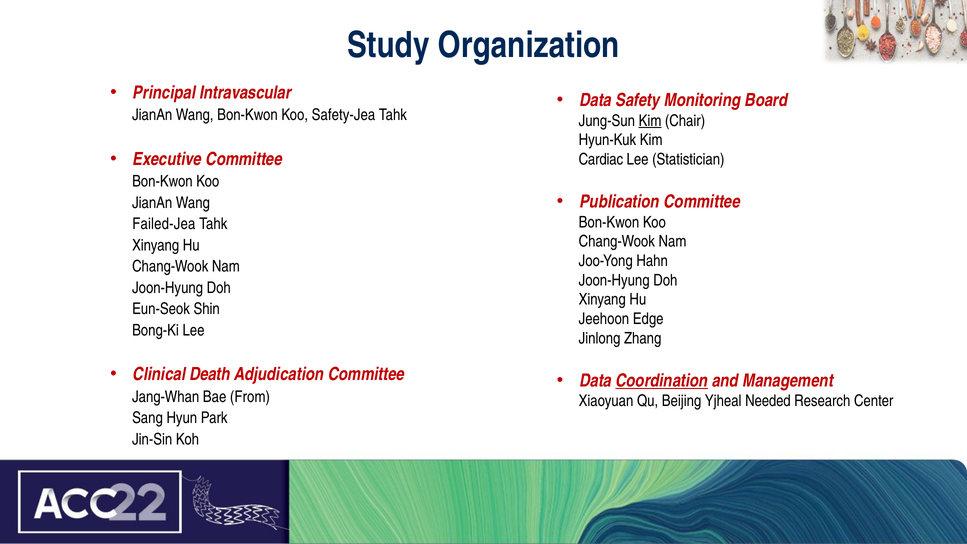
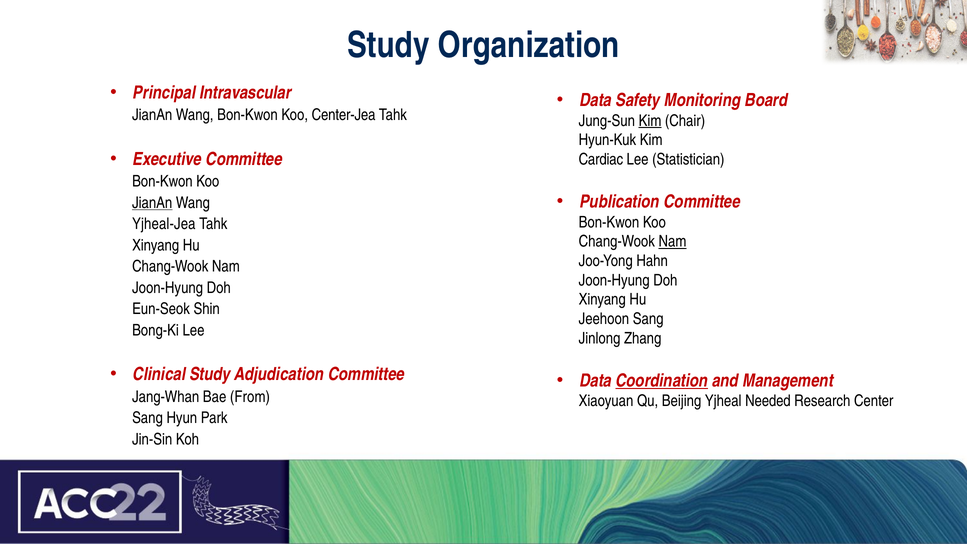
Safety-Jea: Safety-Jea -> Center-Jea
JianAn at (152, 203) underline: none -> present
Failed-Jea: Failed-Jea -> Yjheal-Jea
Nam at (672, 242) underline: none -> present
Jeehoon Edge: Edge -> Sang
Clinical Death: Death -> Study
